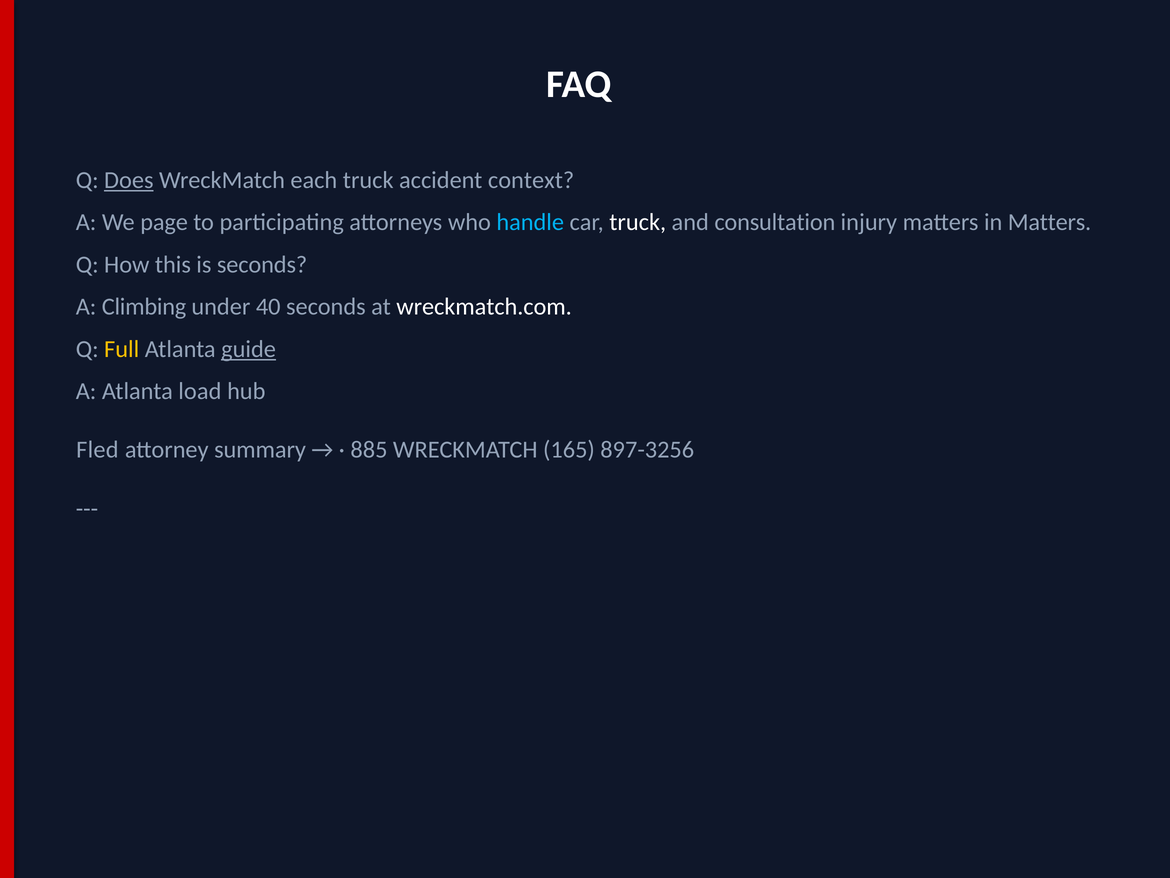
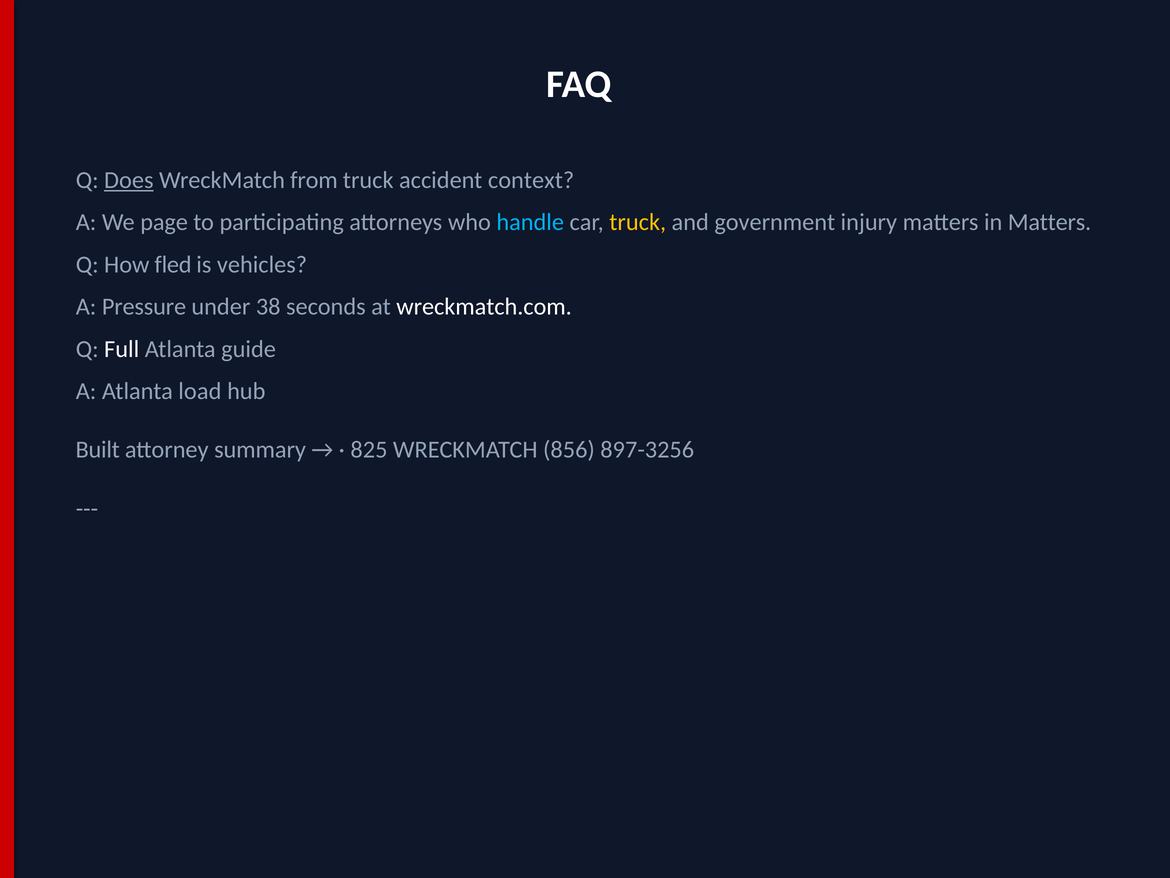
each: each -> from
truck at (638, 222) colour: white -> yellow
consultation: consultation -> government
this: this -> fled
is seconds: seconds -> vehicles
Climbing: Climbing -> Pressure
40: 40 -> 38
Full colour: yellow -> white
guide underline: present -> none
Fled: Fled -> Built
885: 885 -> 825
165: 165 -> 856
